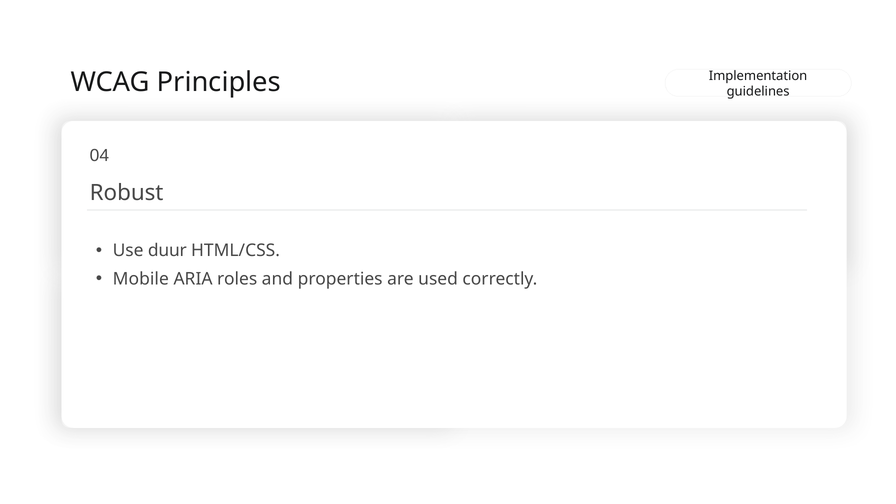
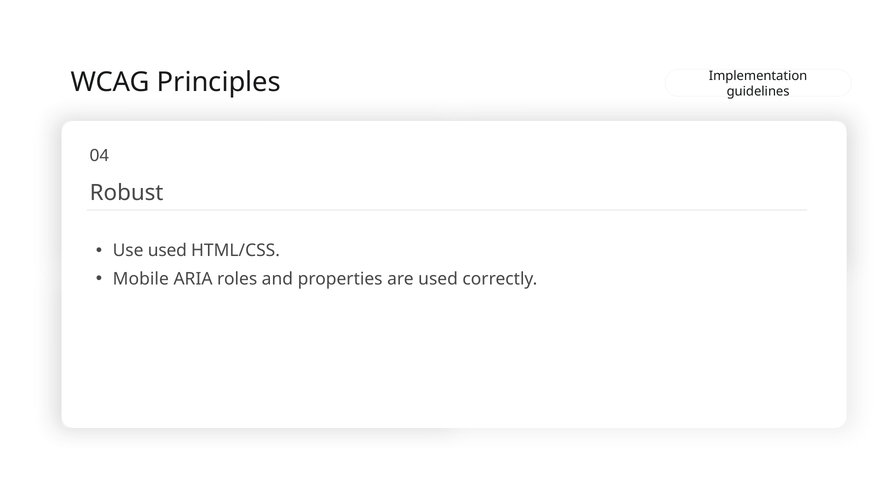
Use duur: duur -> used
